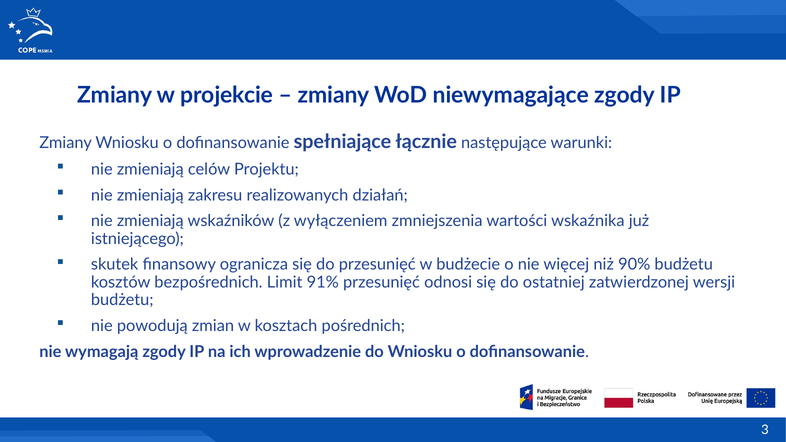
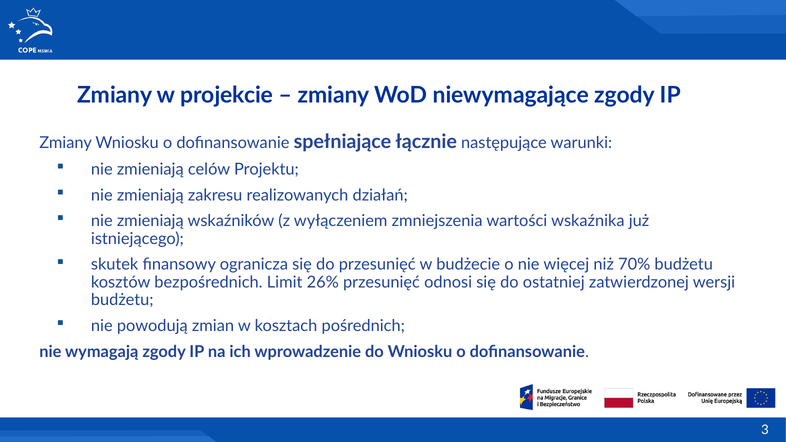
90%: 90% -> 70%
91%: 91% -> 26%
